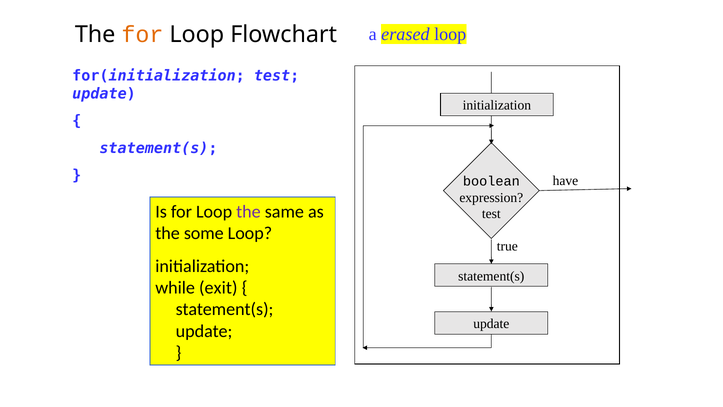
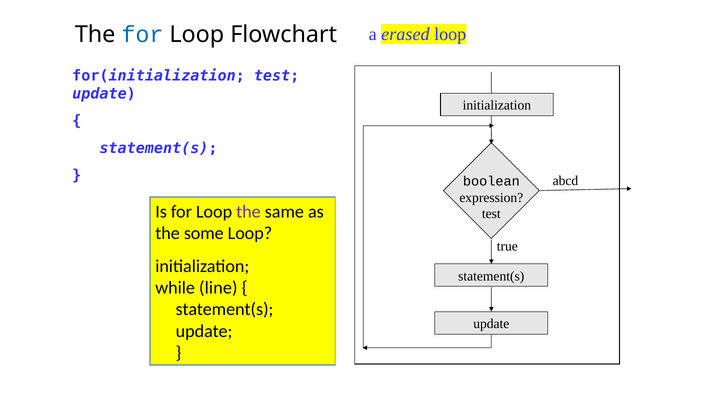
for at (142, 35) colour: orange -> blue
have: have -> abcd
exit: exit -> line
